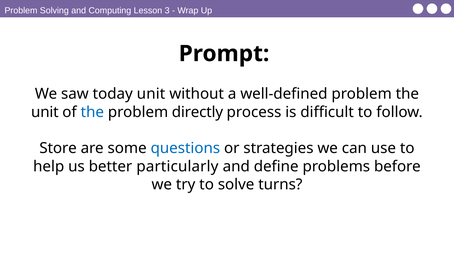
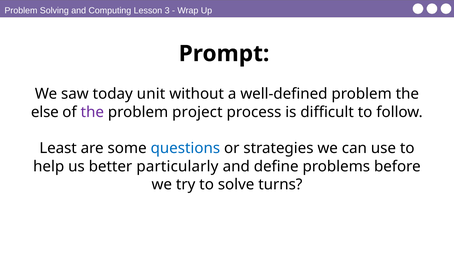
unit at (45, 112): unit -> else
the at (92, 112) colour: blue -> purple
directly: directly -> project
Store: Store -> Least
